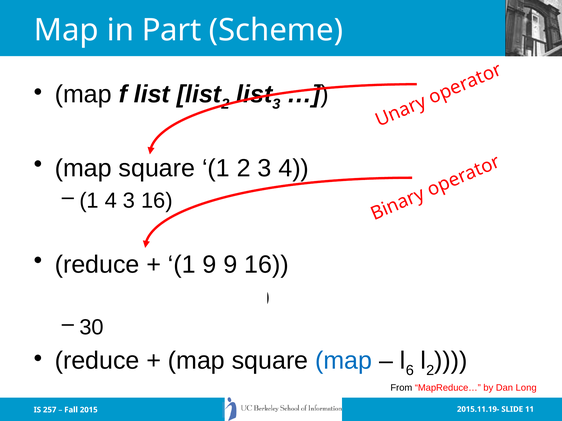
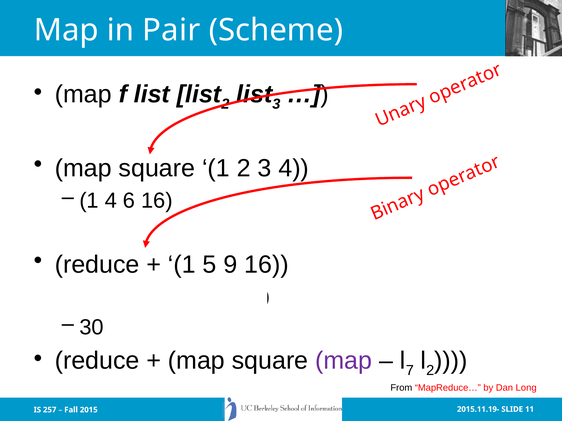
Part: Part -> Pair
4 3: 3 -> 6
1 9: 9 -> 5
map at (344, 361) colour: blue -> purple
6: 6 -> 7
